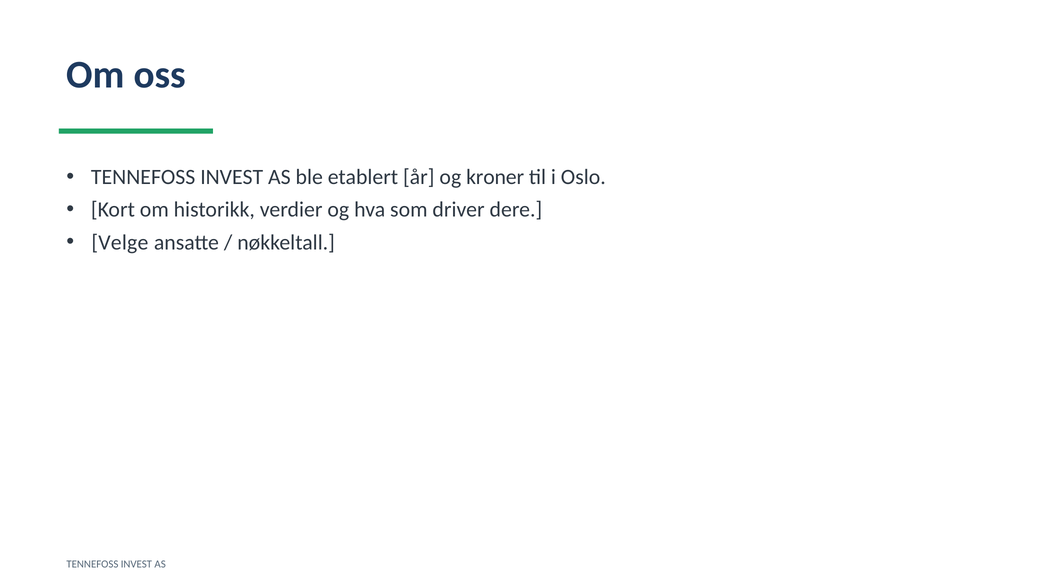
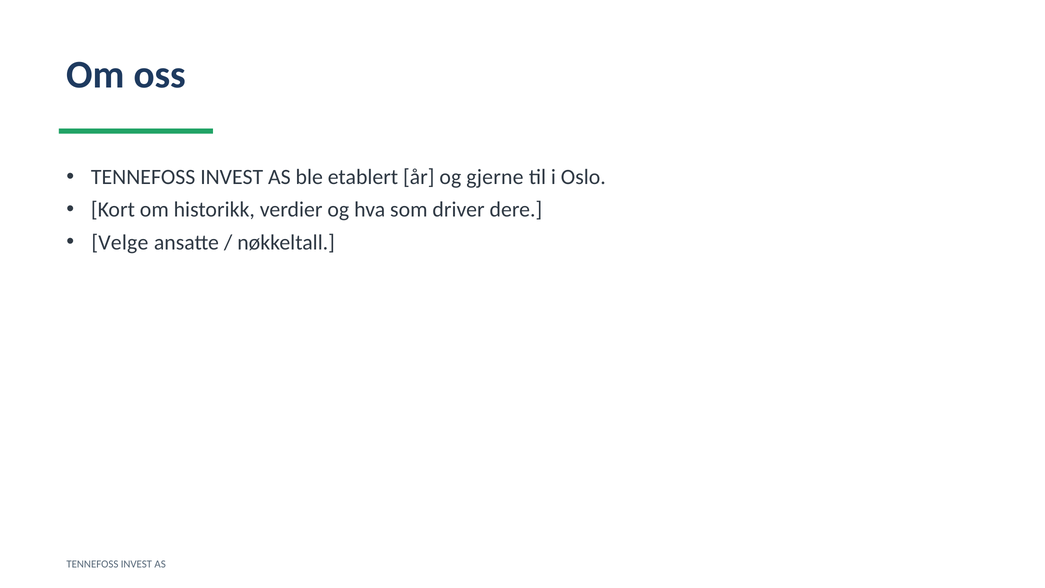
kroner: kroner -> gjerne
